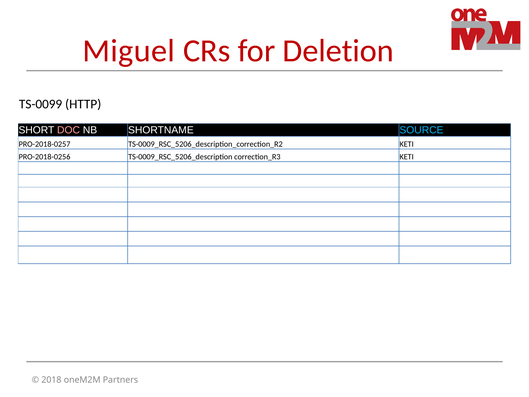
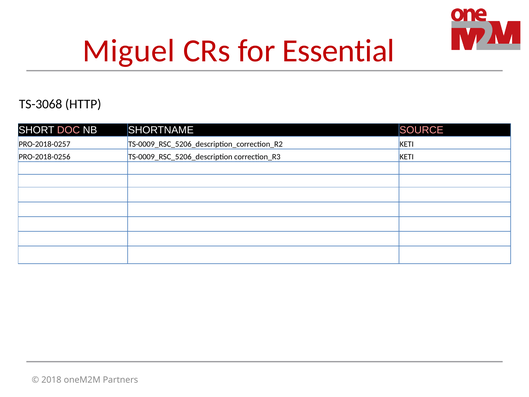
Deletion: Deletion -> Essential
TS-0099: TS-0099 -> TS-3068
SOURCE colour: light blue -> pink
